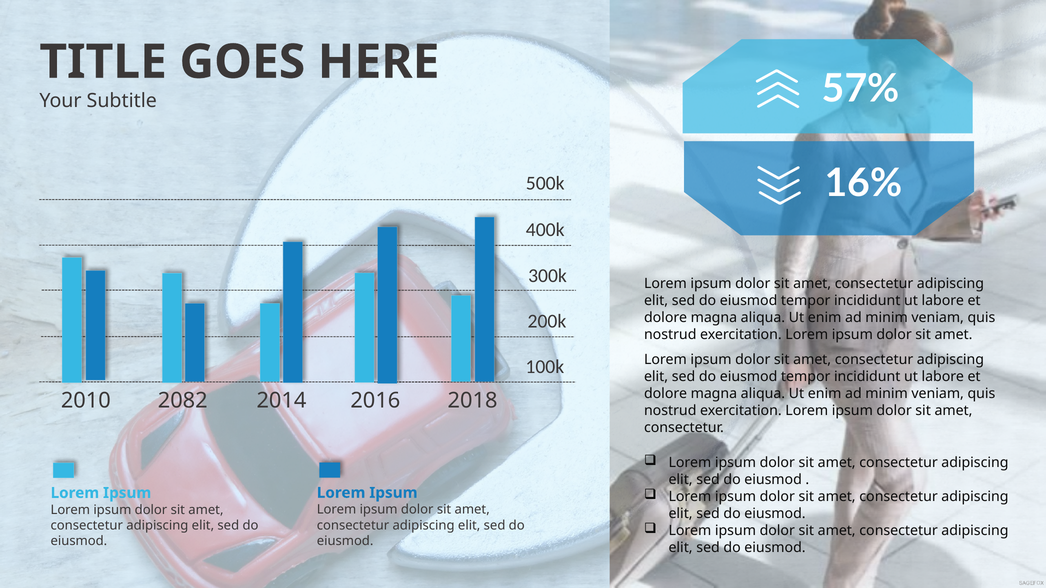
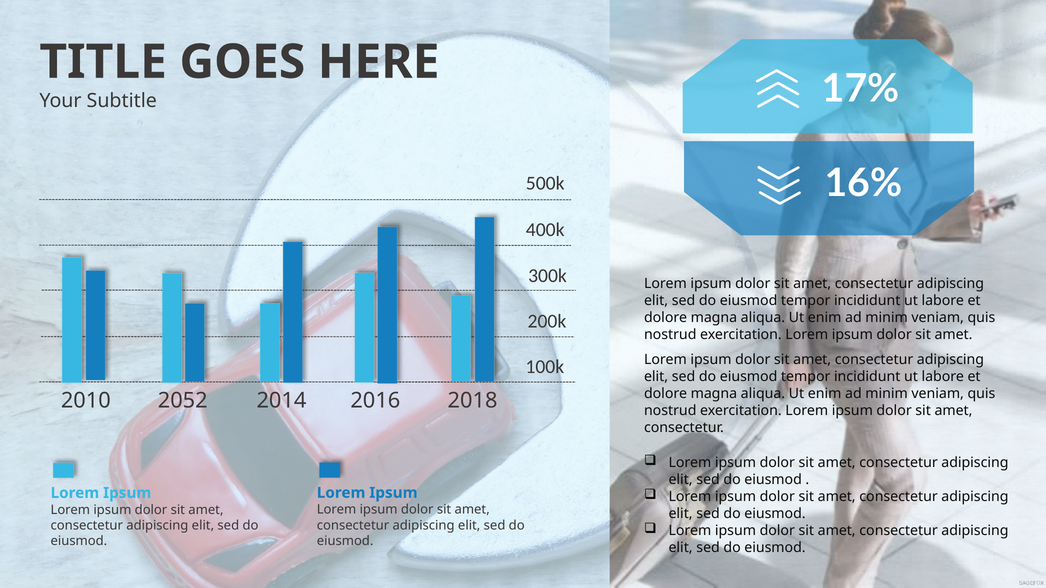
57%: 57% -> 17%
2082: 2082 -> 2052
